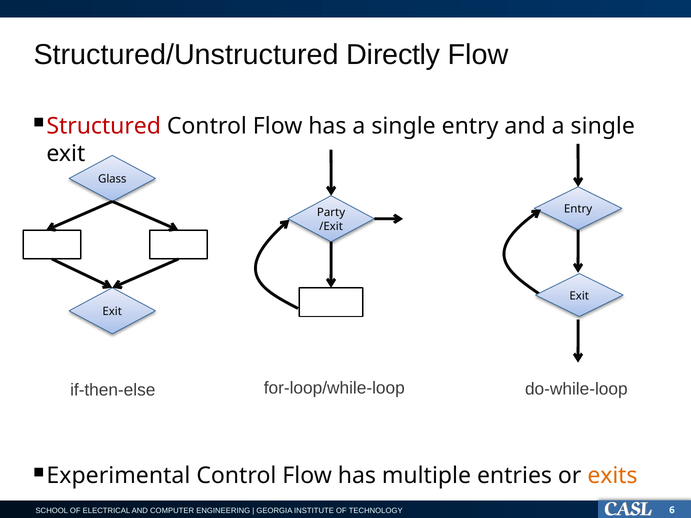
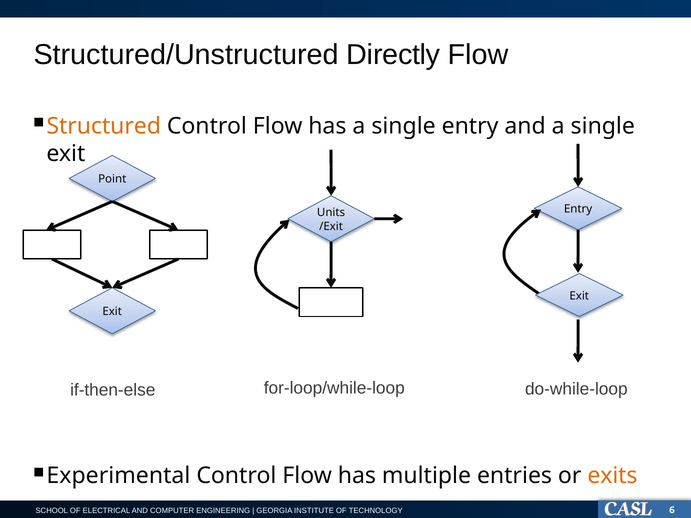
Structured colour: red -> orange
Glass: Glass -> Point
Party: Party -> Units
